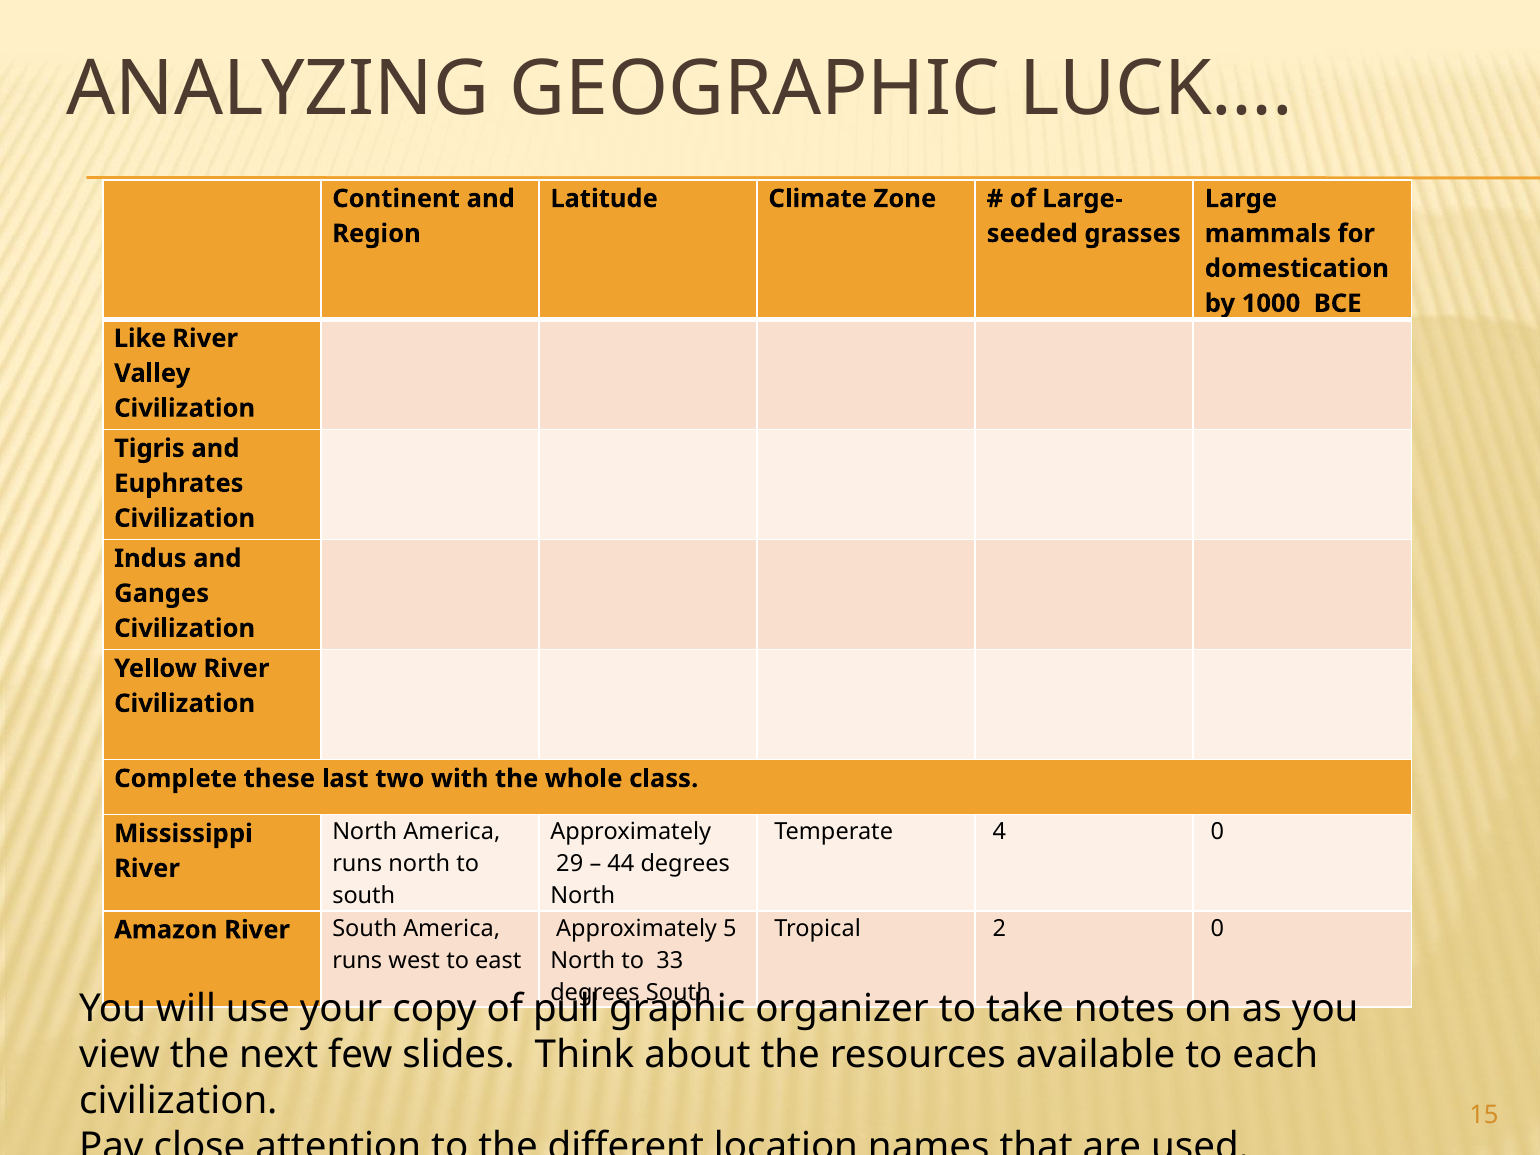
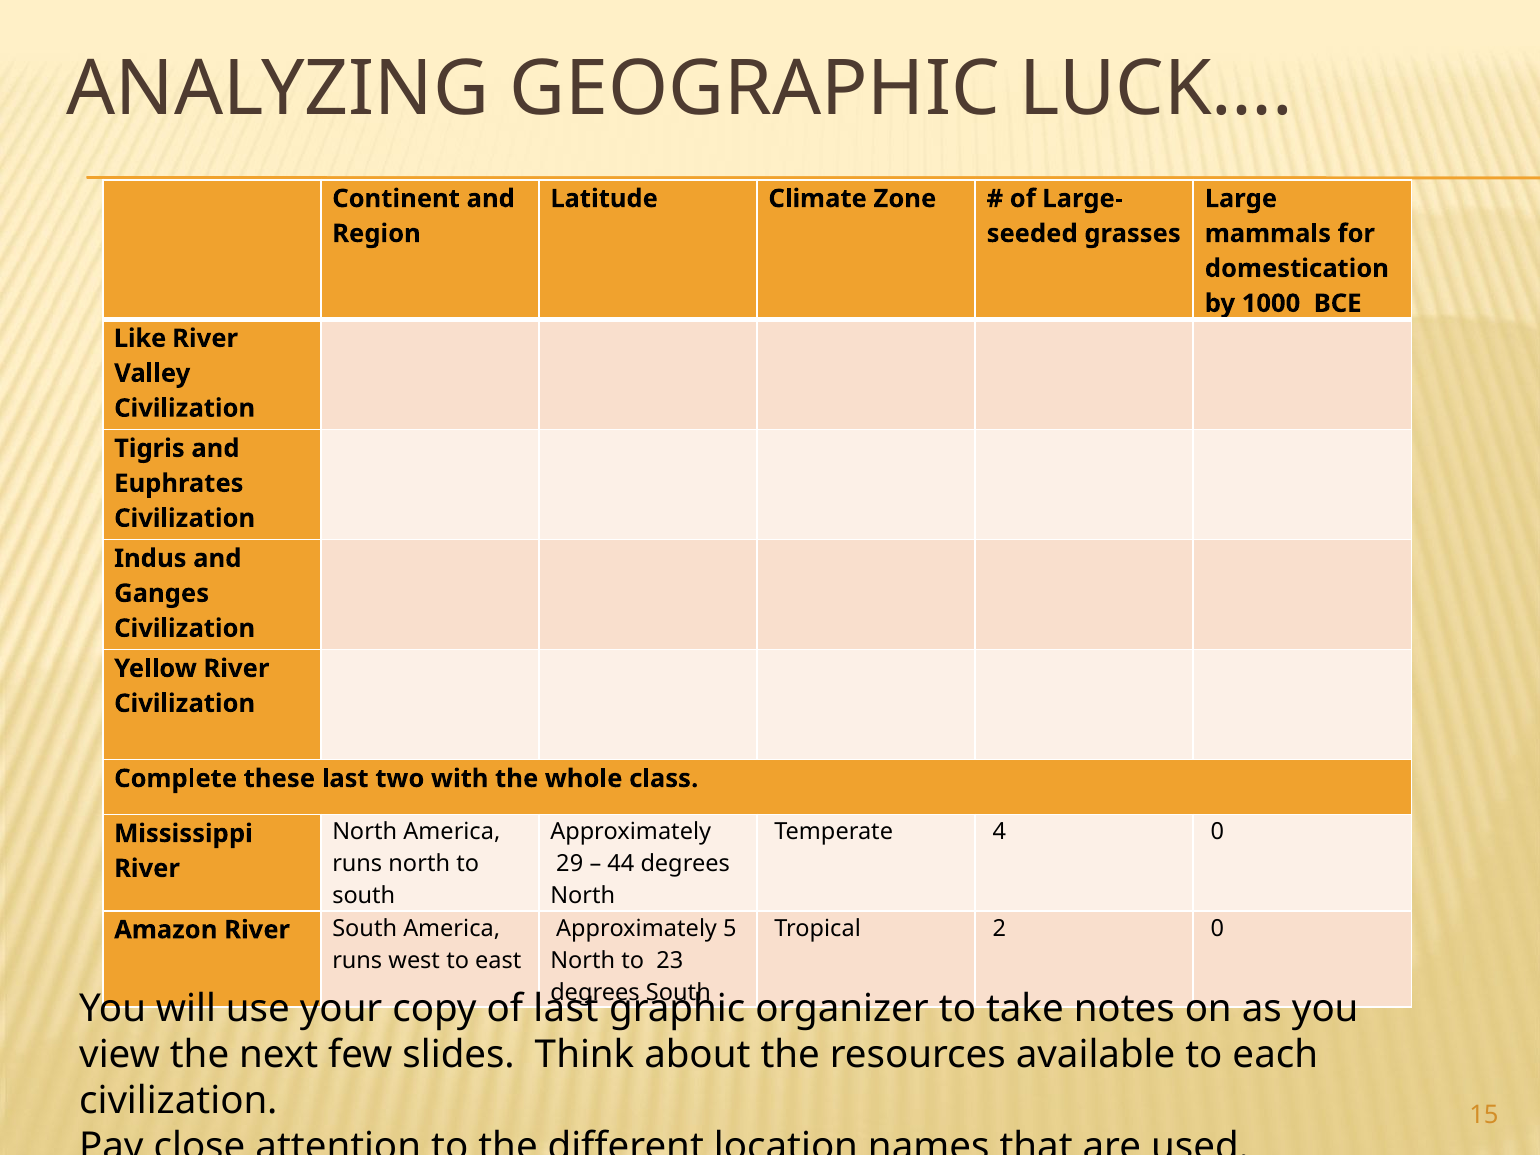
33: 33 -> 23
of pull: pull -> last
